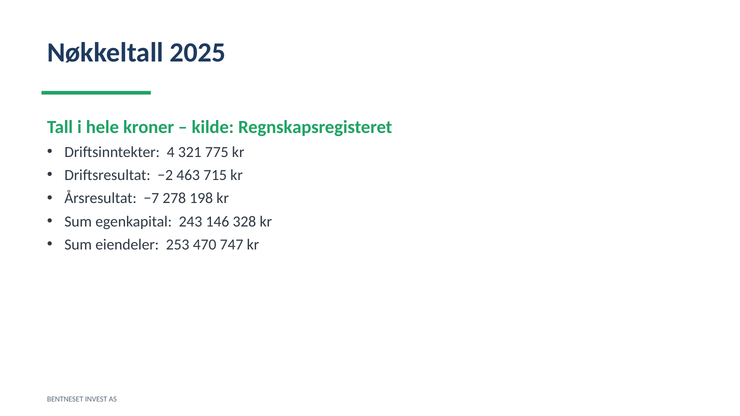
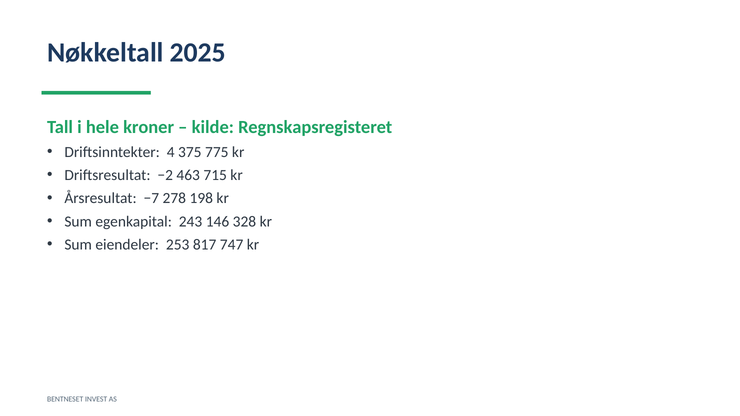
321: 321 -> 375
470: 470 -> 817
